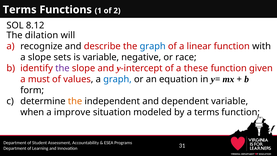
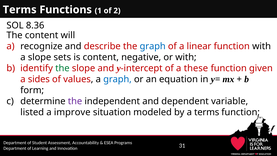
8.12: 8.12 -> 8.36
The dilation: dilation -> content
is variable: variable -> content
or race: race -> with
the at (62, 68) colour: purple -> green
must: must -> sides
the at (75, 101) colour: orange -> purple
when: when -> listed
